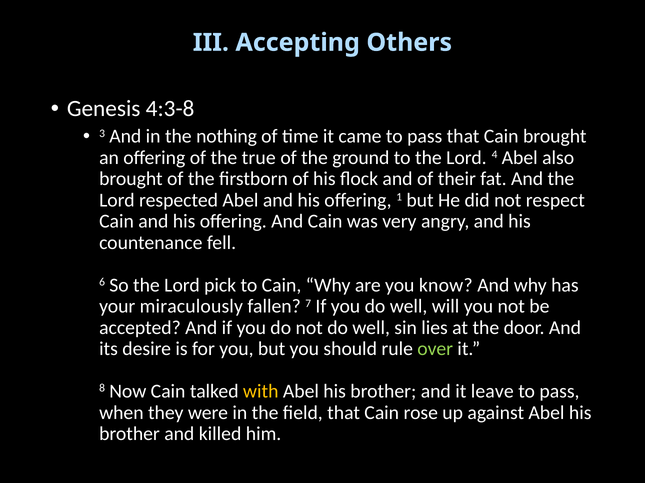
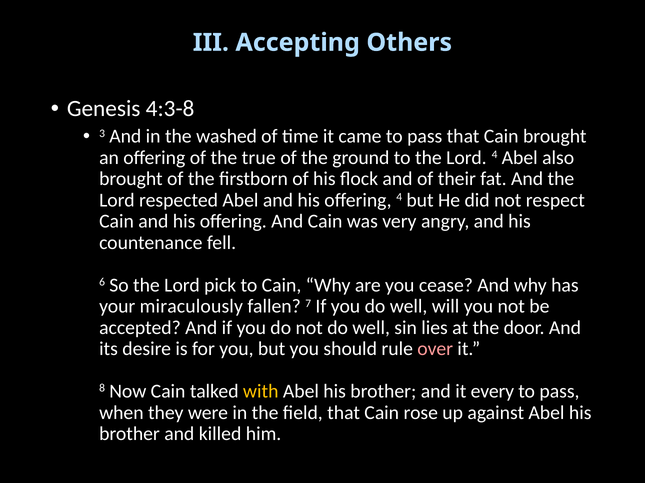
nothing: nothing -> washed
offering 1: 1 -> 4
know: know -> cease
over colour: light green -> pink
leave: leave -> every
